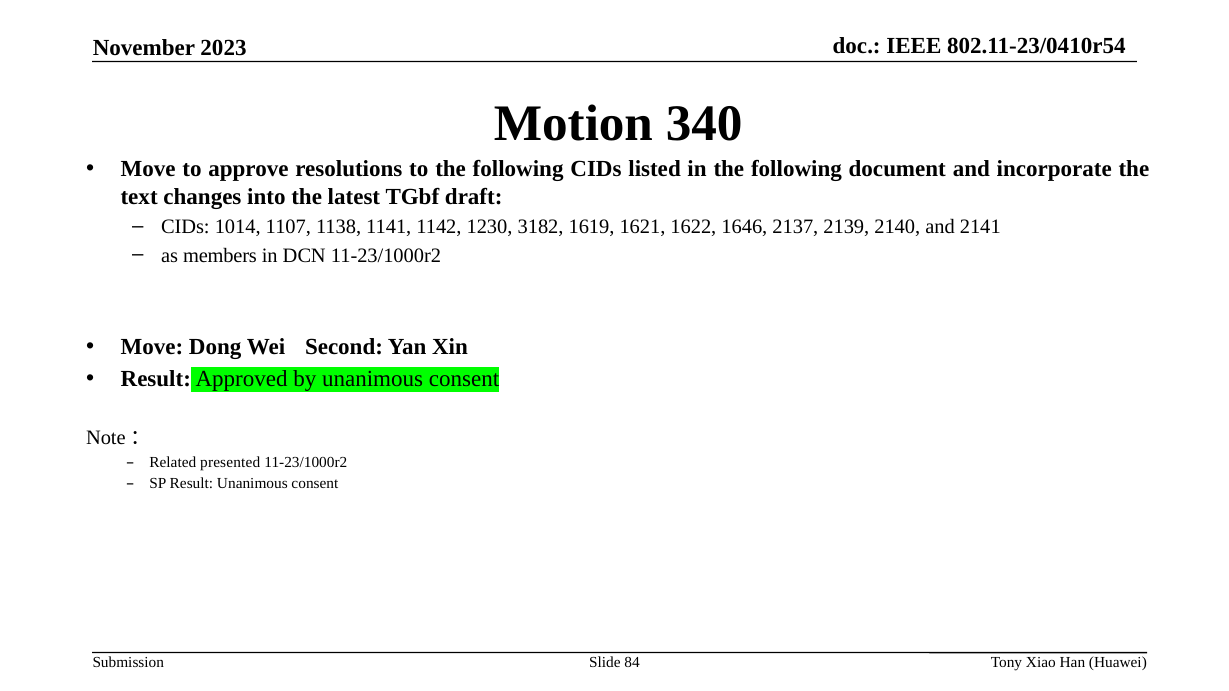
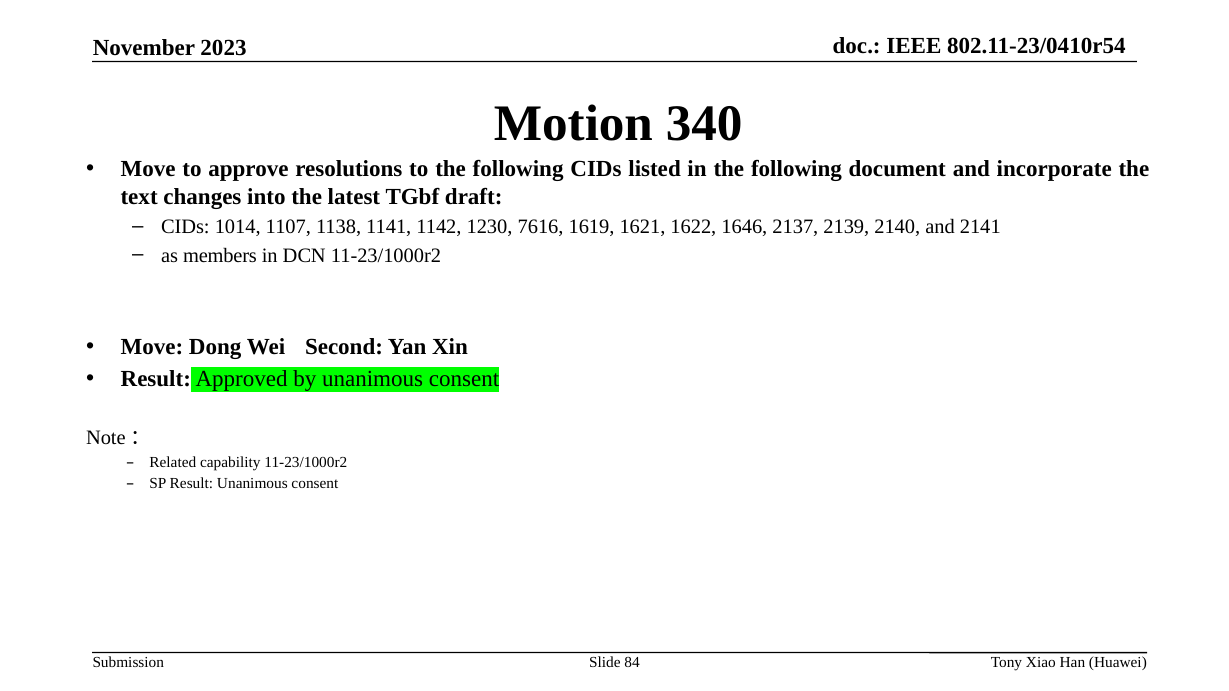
3182: 3182 -> 7616
presented: presented -> capability
